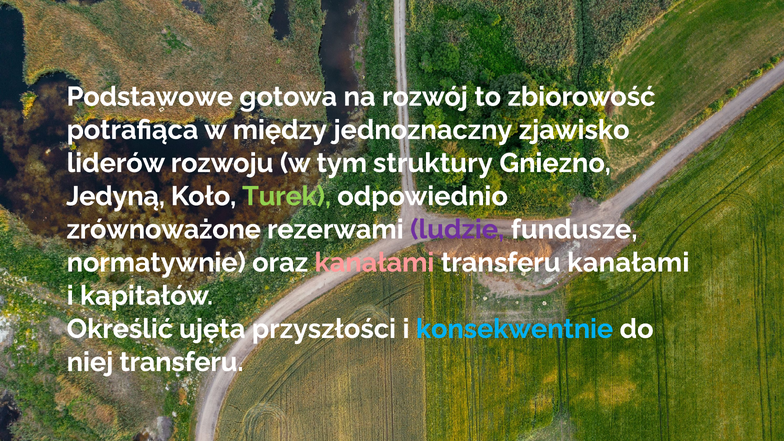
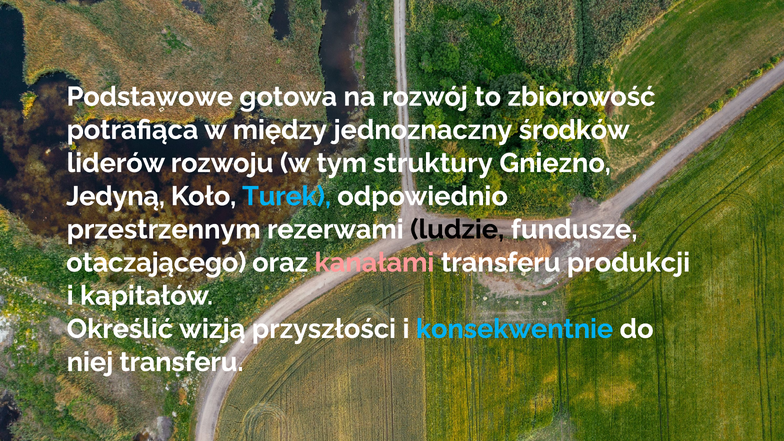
zjawisko: zjawisko -> środków
Turek colour: light green -> light blue
zrównoważone: zrównoważone -> przestrzennym
ludzie colour: purple -> black
normatywnie: normatywnie -> otaczającego
transferu kanałami: kanałami -> produkcji
ujęta: ujęta -> wizją
